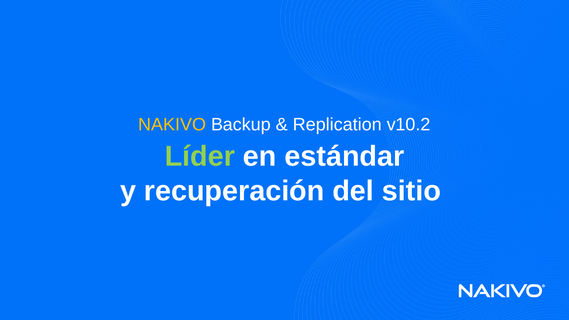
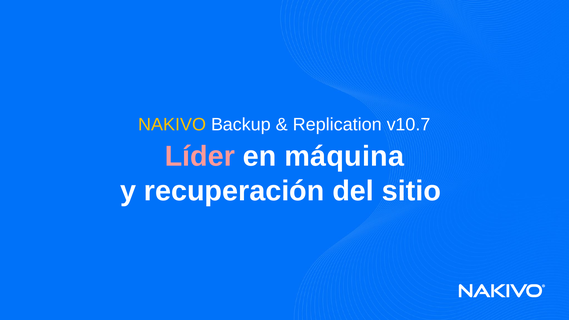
v10.2: v10.2 -> v10.7
Líder colour: light green -> pink
estándar: estándar -> máquina
